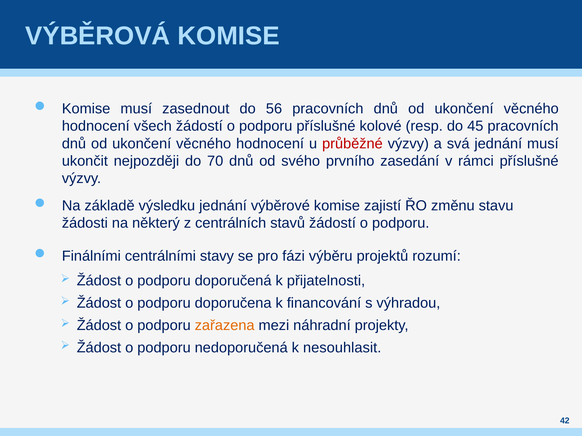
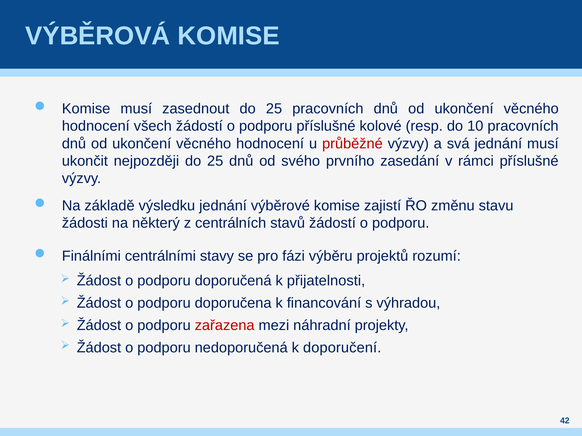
zasednout do 56: 56 -> 25
45: 45 -> 10
nejpozději do 70: 70 -> 25
zařazena colour: orange -> red
nesouhlasit: nesouhlasit -> doporučení
